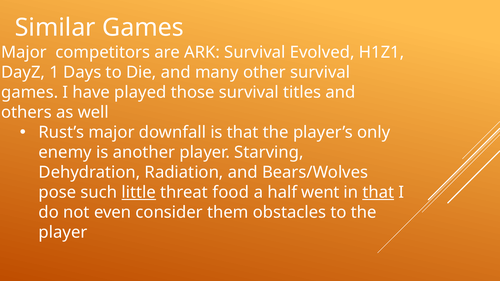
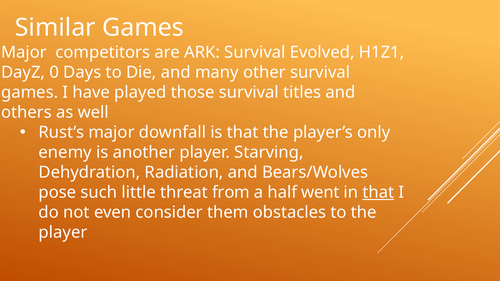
1: 1 -> 0
little underline: present -> none
food: food -> from
